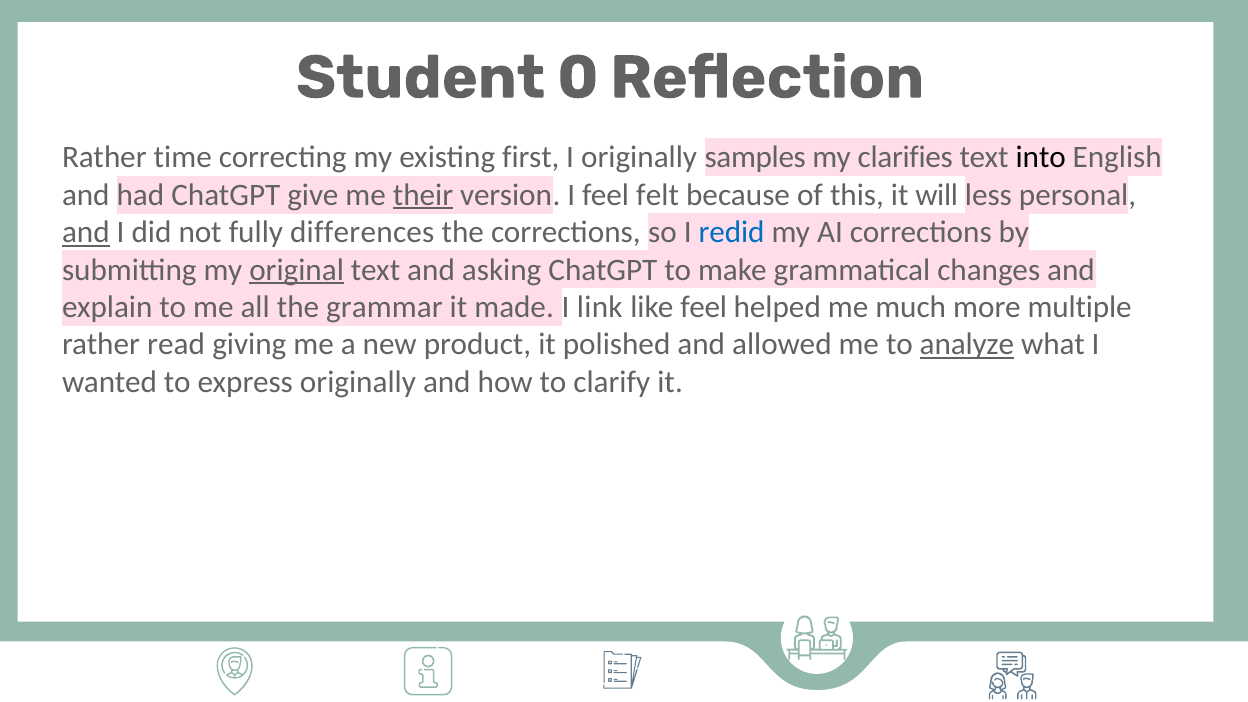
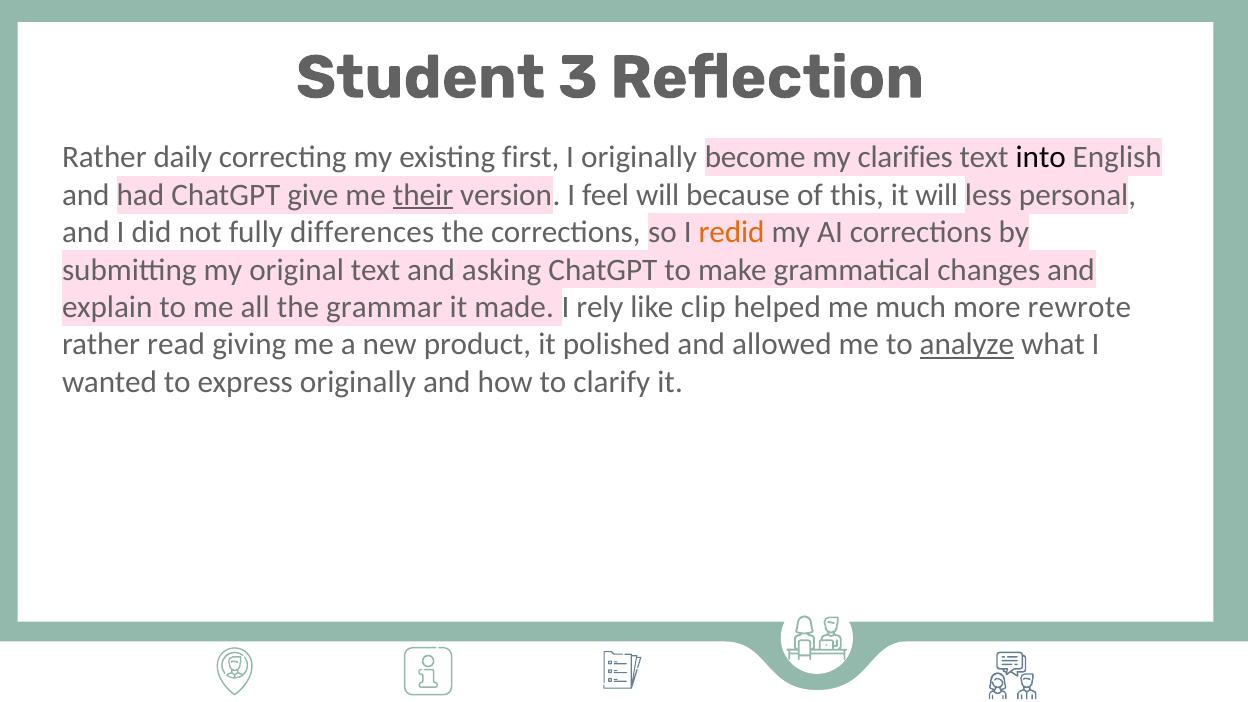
0: 0 -> 3
time: time -> daily
samples: samples -> become
feel felt: felt -> will
and at (86, 232) underline: present -> none
redid colour: blue -> orange
original underline: present -> none
link: link -> rely
like feel: feel -> clip
multiple: multiple -> rewrote
